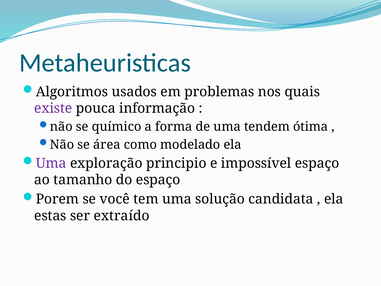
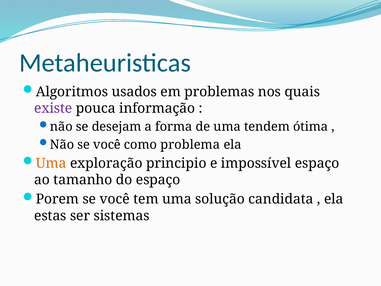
químico: químico -> desejam
Não se área: área -> você
modelado: modelado -> problema
Uma at (51, 163) colour: purple -> orange
extraído: extraído -> sistemas
